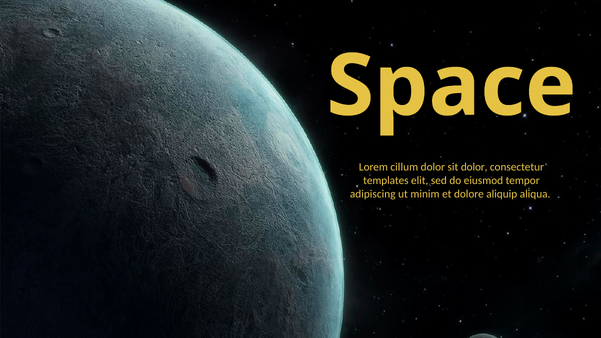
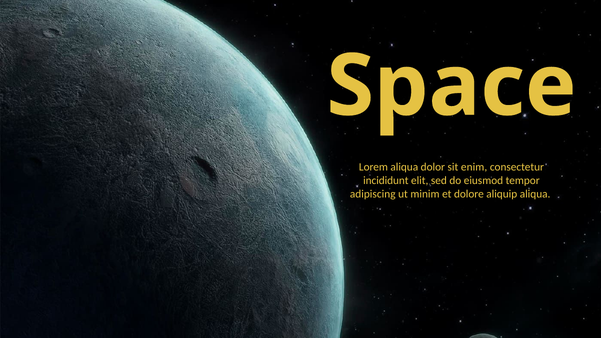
Lorem cillum: cillum -> aliqua
sit dolor: dolor -> enim
templates: templates -> incididunt
